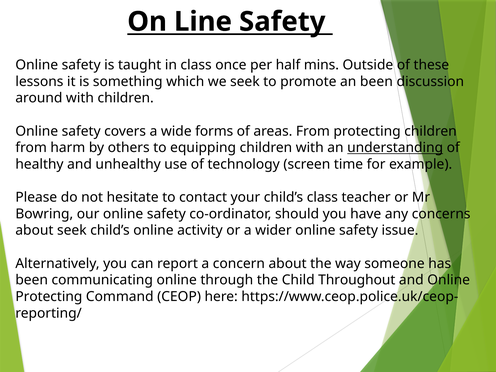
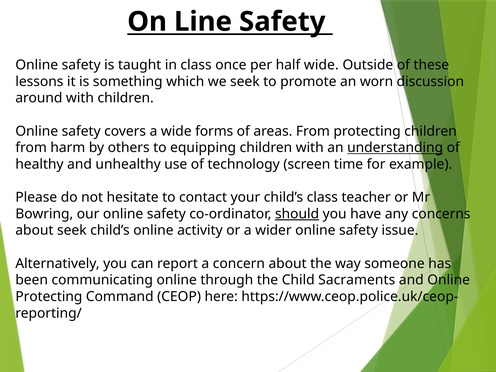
half mins: mins -> wide
an been: been -> worn
should underline: none -> present
Throughout: Throughout -> Sacraments
